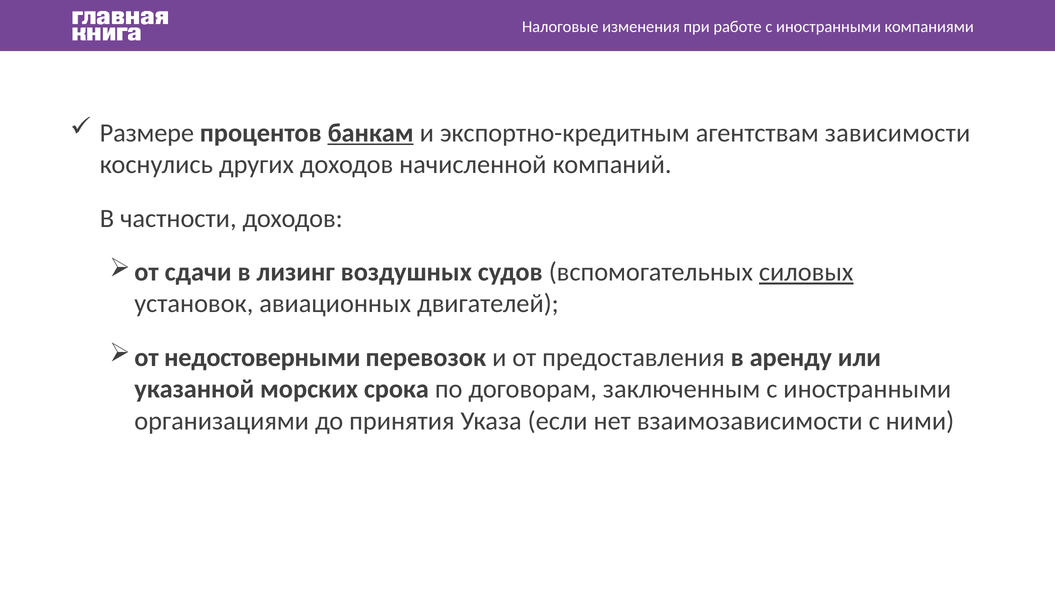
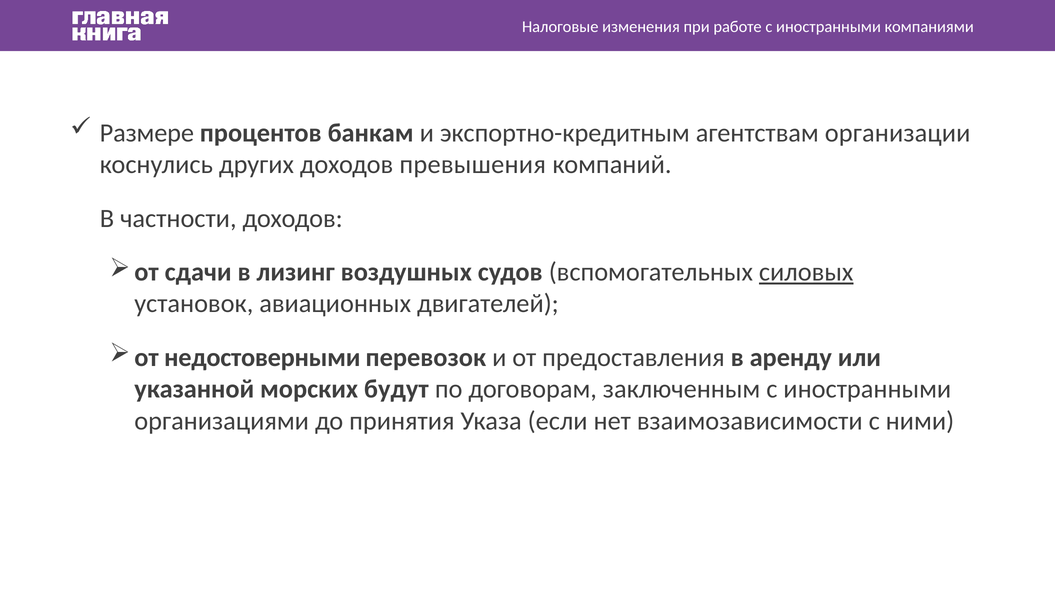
банкам underline: present -> none
зависимости: зависимости -> организации
начисленной: начисленной -> превышения
срока: срока -> будут
